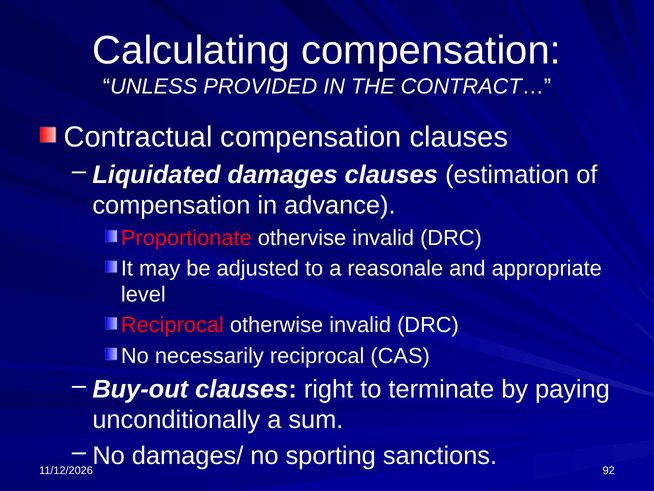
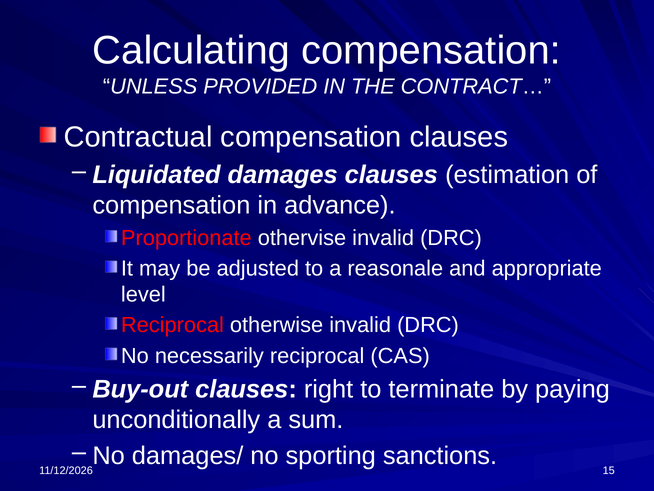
92: 92 -> 15
